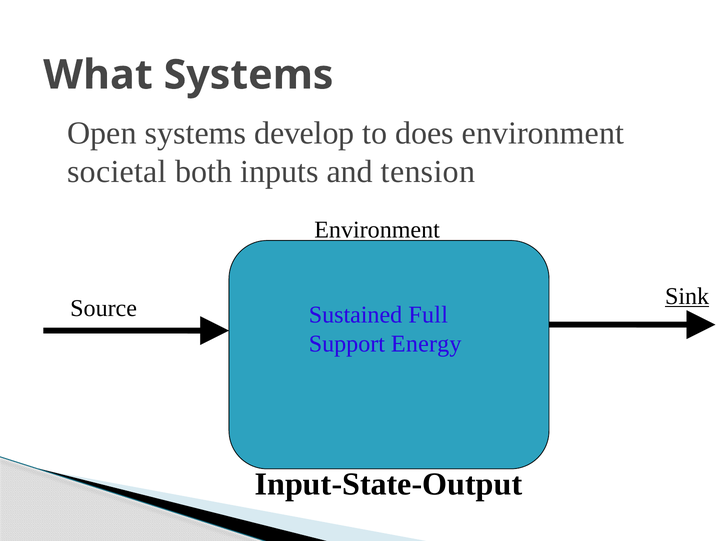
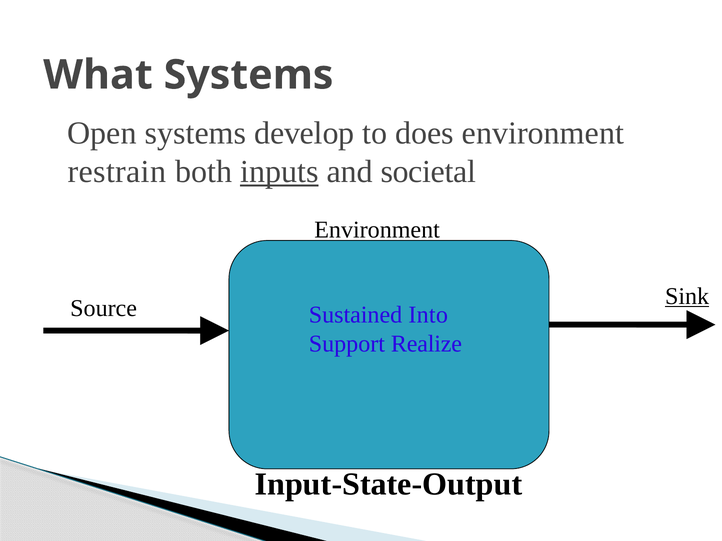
societal: societal -> restrain
inputs underline: none -> present
tension: tension -> societal
Full: Full -> Into
Energy: Energy -> Realize
